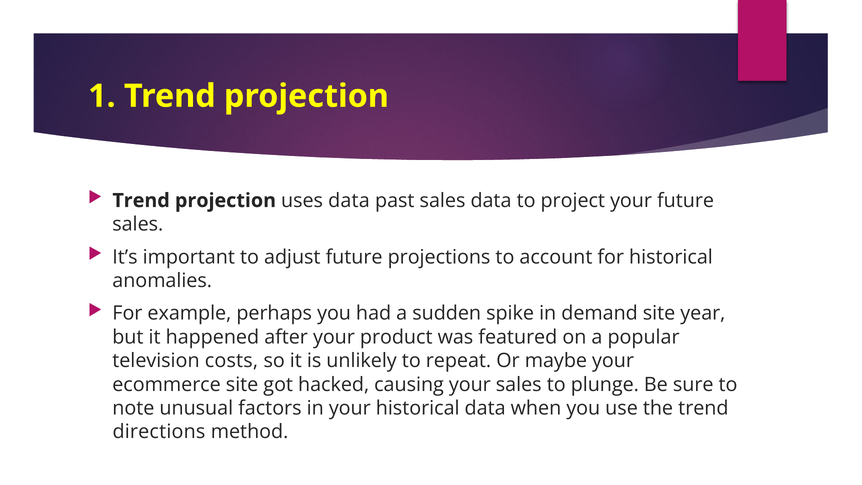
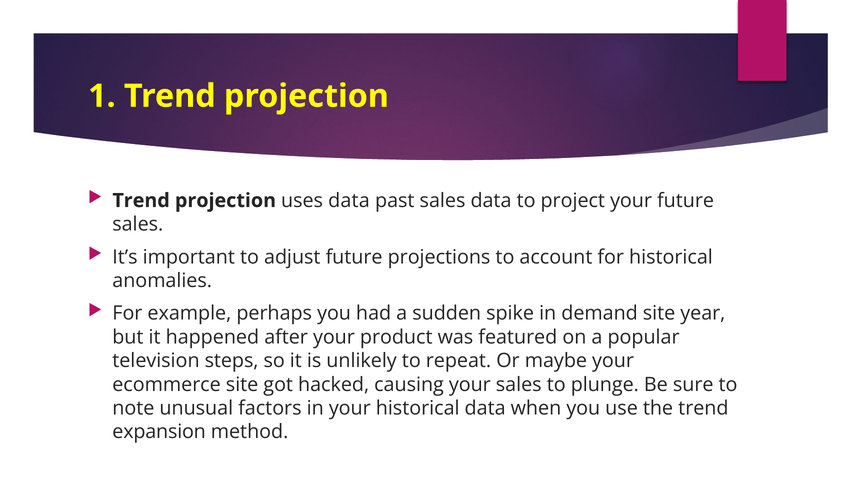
costs: costs -> steps
directions: directions -> expansion
